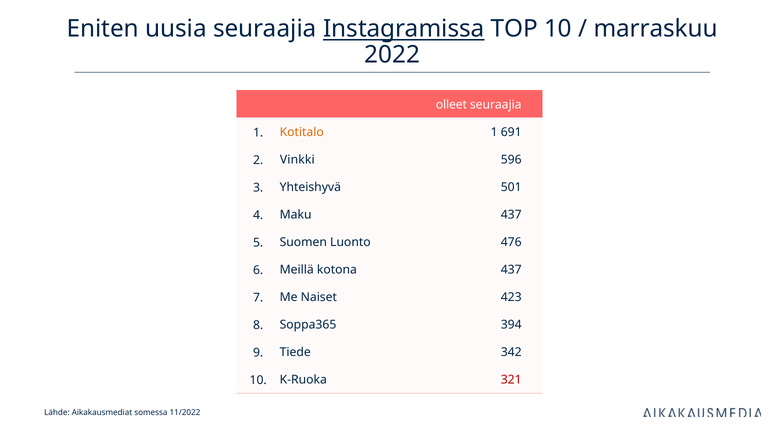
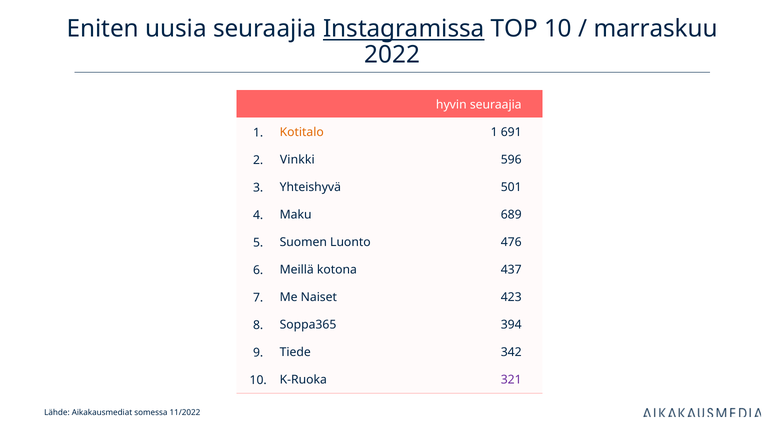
olleet: olleet -> hyvin
Maku 437: 437 -> 689
321 colour: red -> purple
